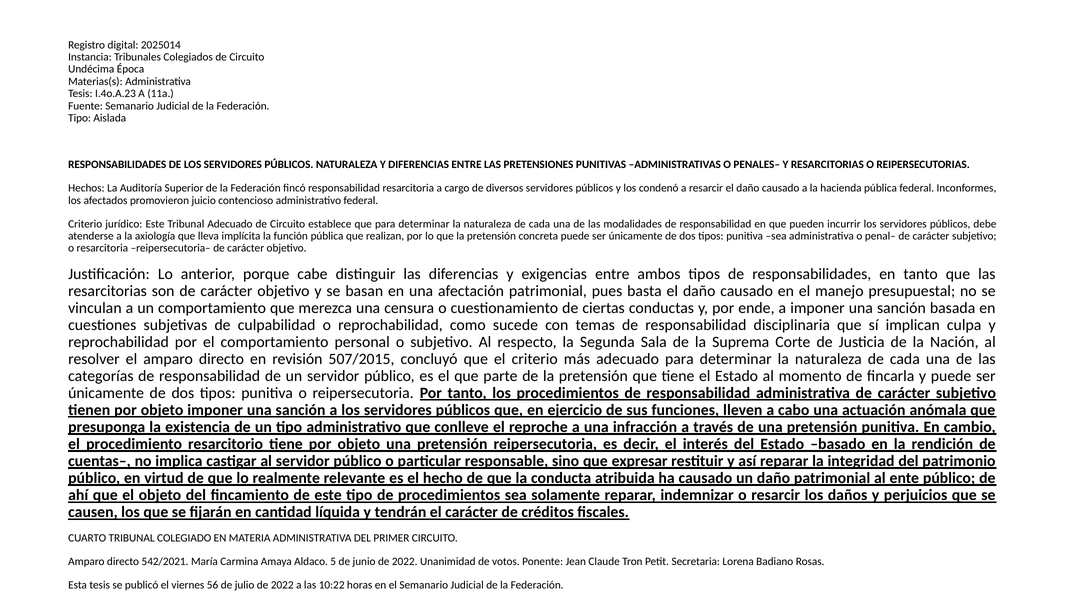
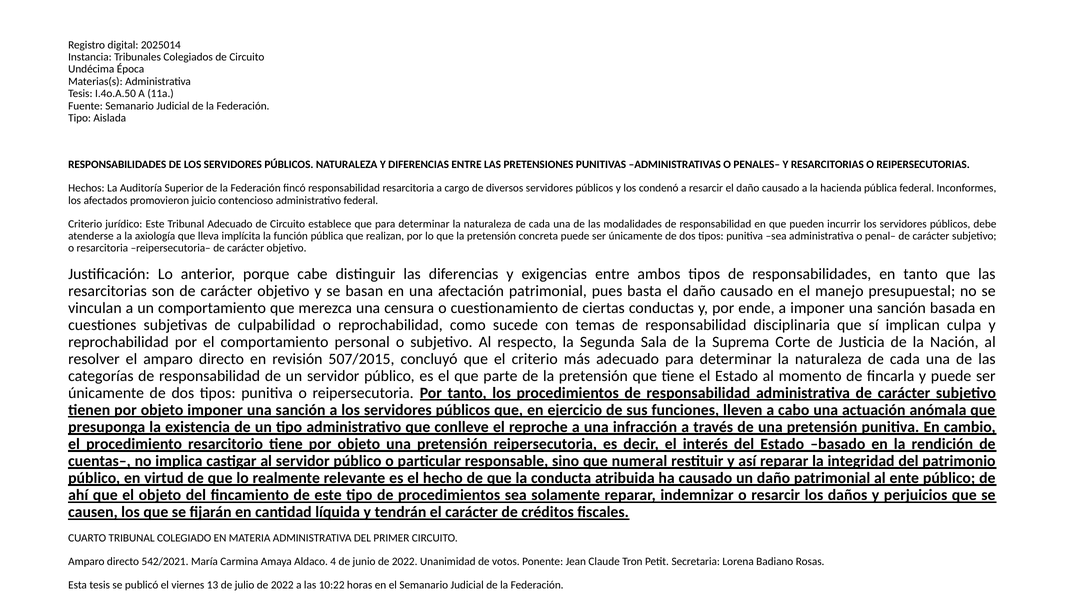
I.4o.A.23: I.4o.A.23 -> I.4o.A.50
expresar: expresar -> numeral
5: 5 -> 4
56: 56 -> 13
